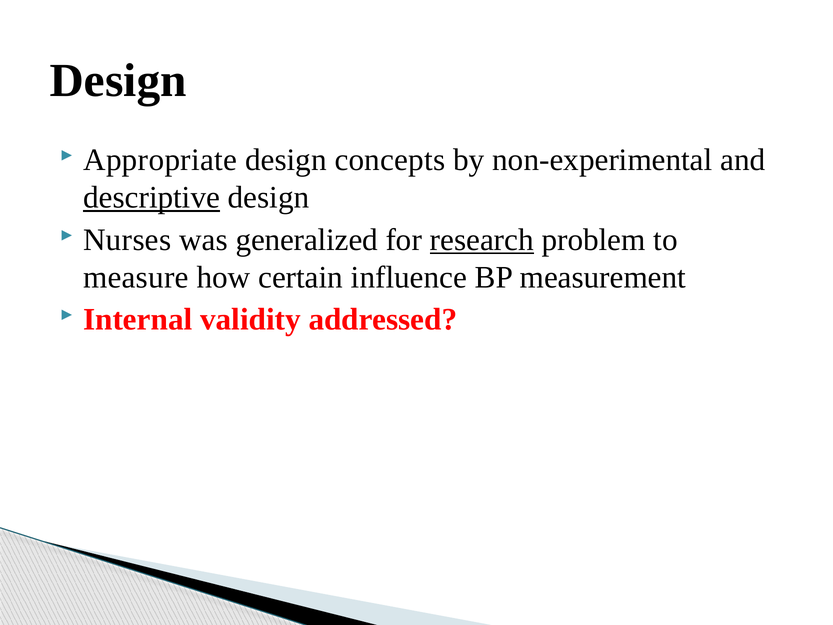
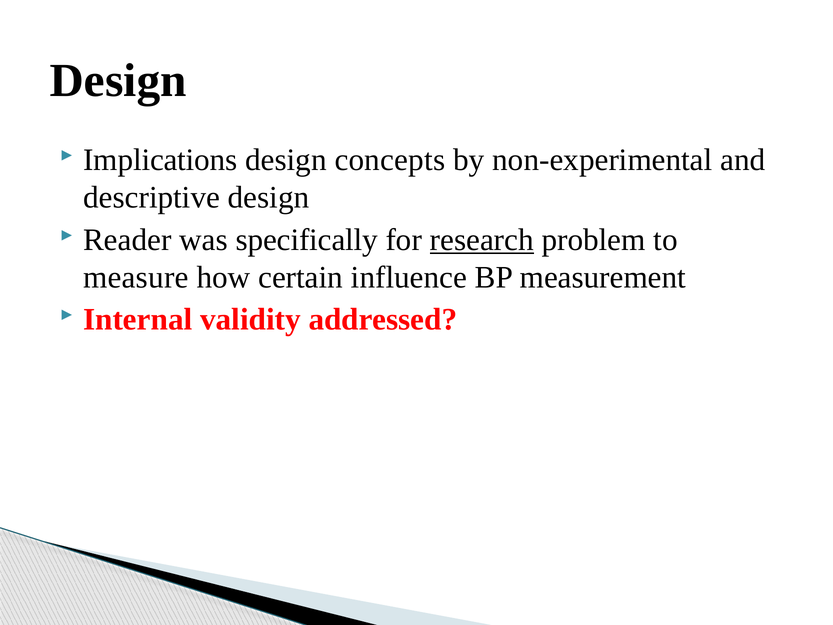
Appropriate: Appropriate -> Implications
descriptive underline: present -> none
Nurses: Nurses -> Reader
generalized: generalized -> specifically
